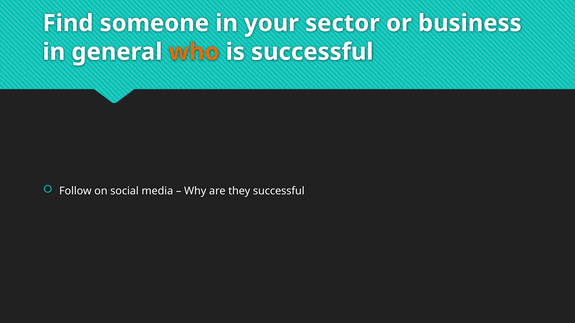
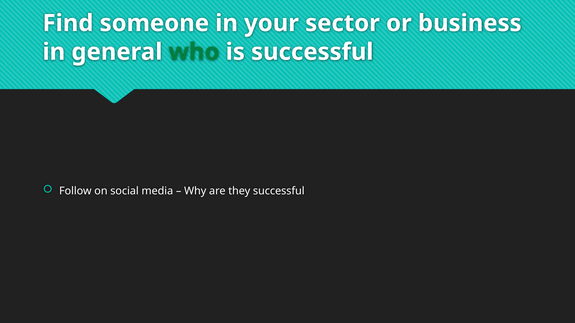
who colour: orange -> green
